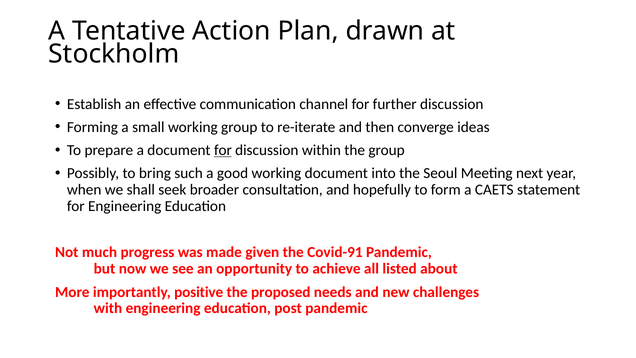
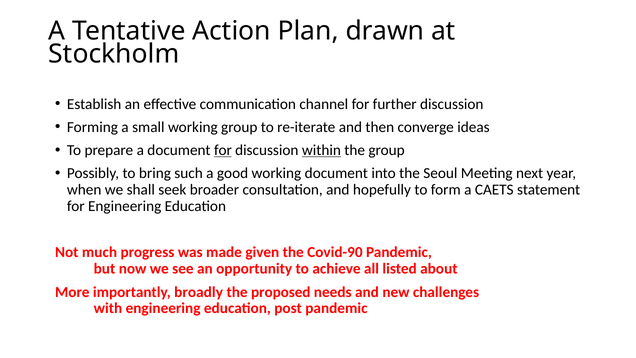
within underline: none -> present
Covid-91: Covid-91 -> Covid-90
positive: positive -> broadly
